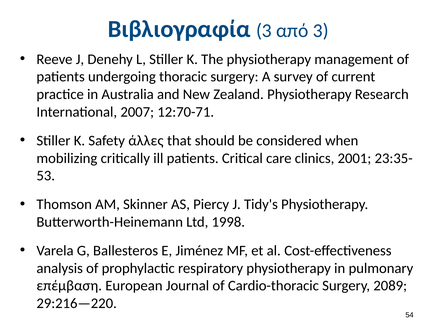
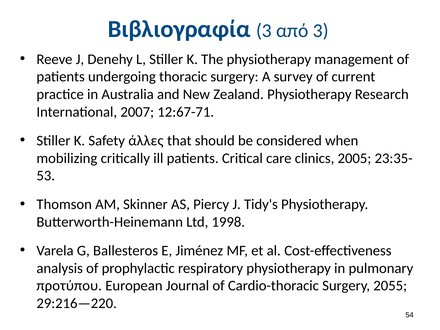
12:70-71: 12:70-71 -> 12:67-71
2001: 2001 -> 2005
επέμβαση: επέμβαση -> προτύπου
2089: 2089 -> 2055
